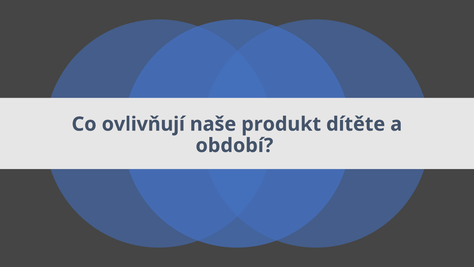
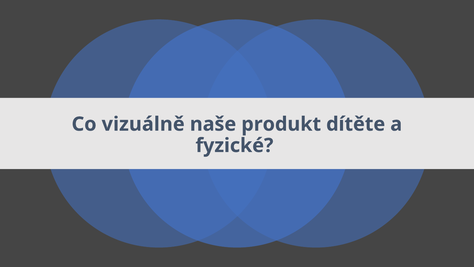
ovlivňují: ovlivňují -> vizuálně
období: období -> fyzické
